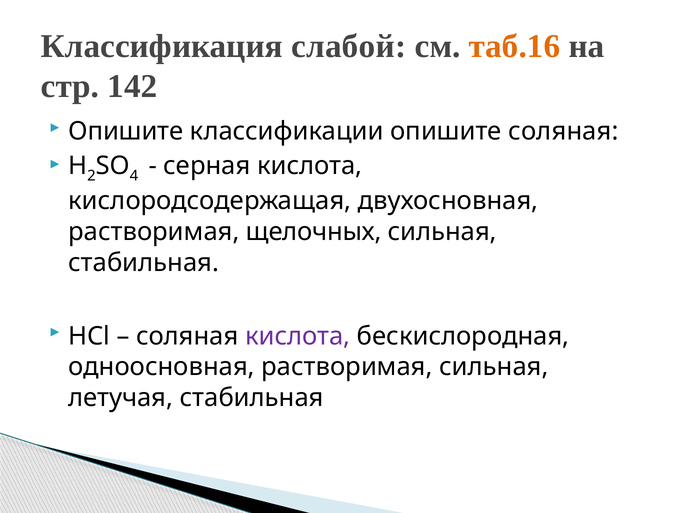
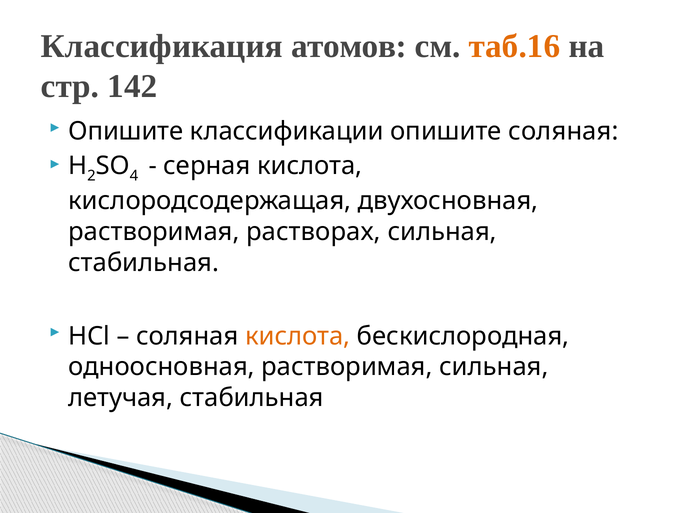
слабой: слабой -> атомов
щелочных: щелочных -> растворах
кислота at (298, 336) colour: purple -> orange
